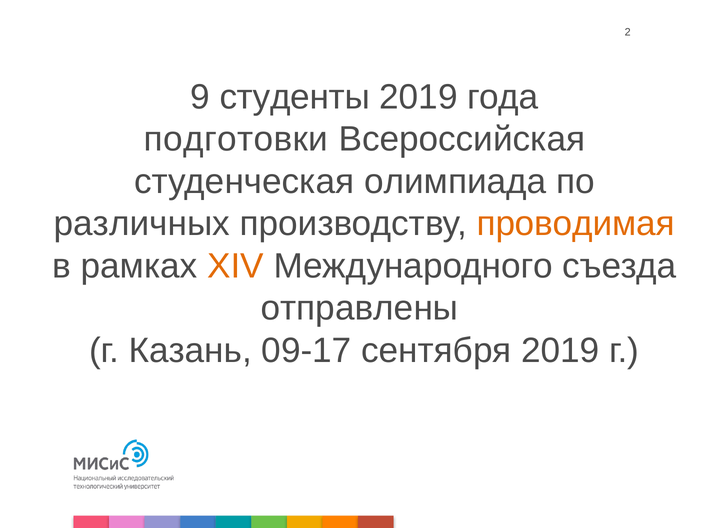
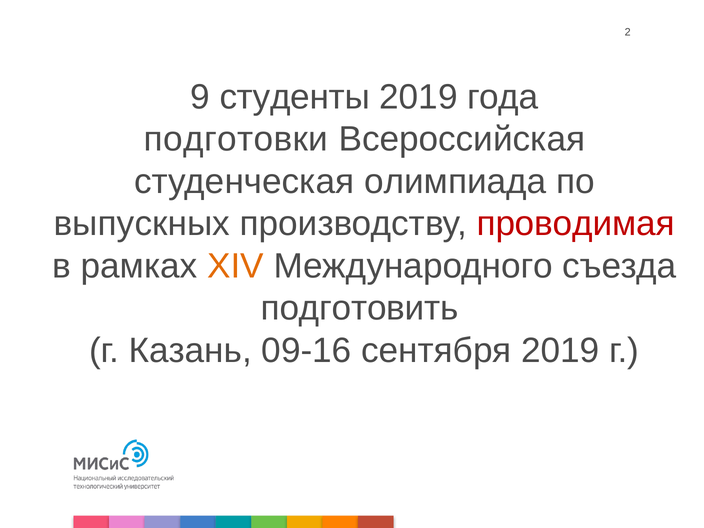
различных: различных -> выпускных
проводимая colour: orange -> red
отправлены: отправлены -> подготовить
09-17: 09-17 -> 09-16
